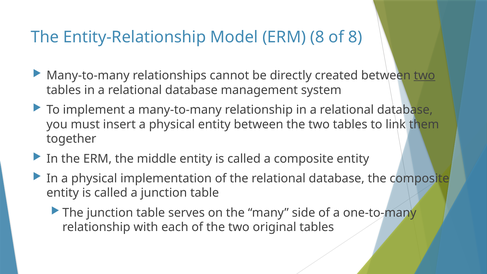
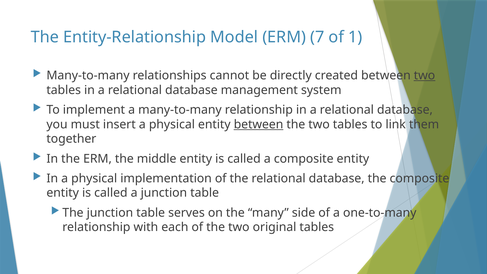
ERM 8: 8 -> 7
of 8: 8 -> 1
between at (259, 124) underline: none -> present
